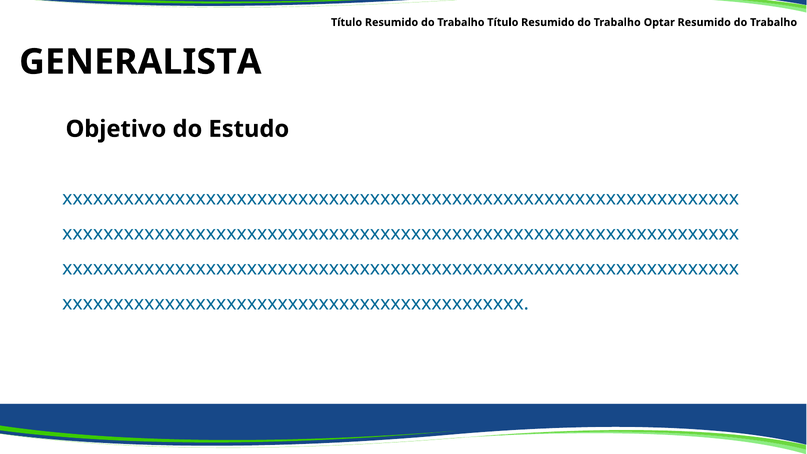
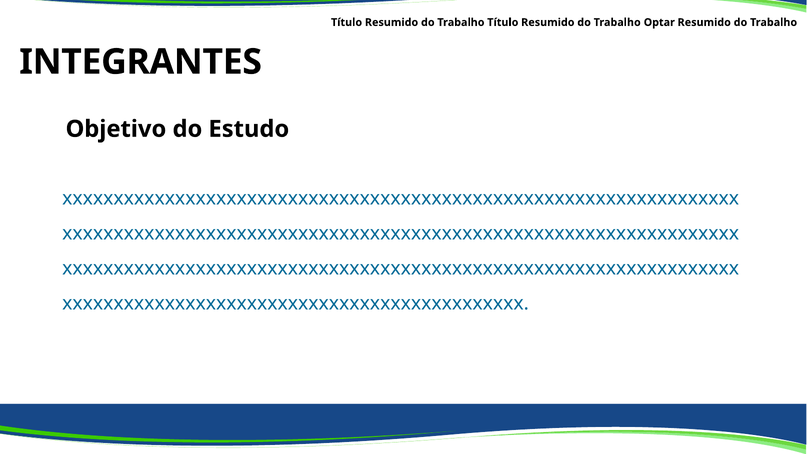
GENERALISTA: GENERALISTA -> INTEGRANTES
